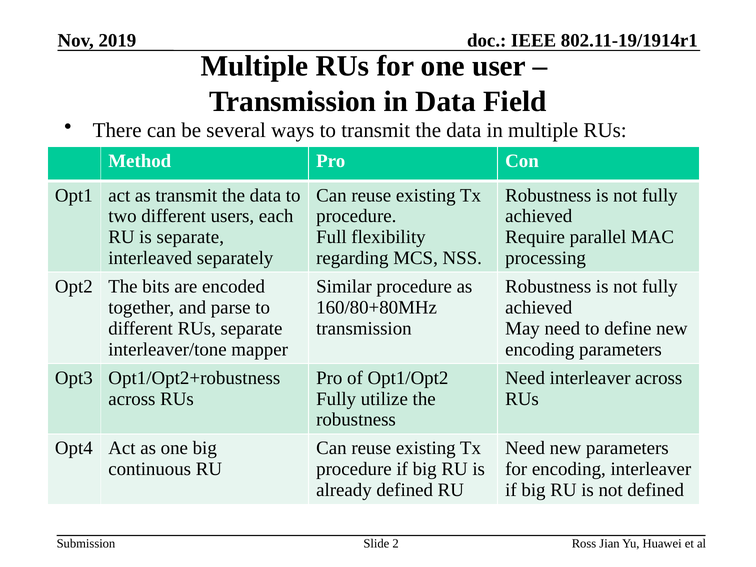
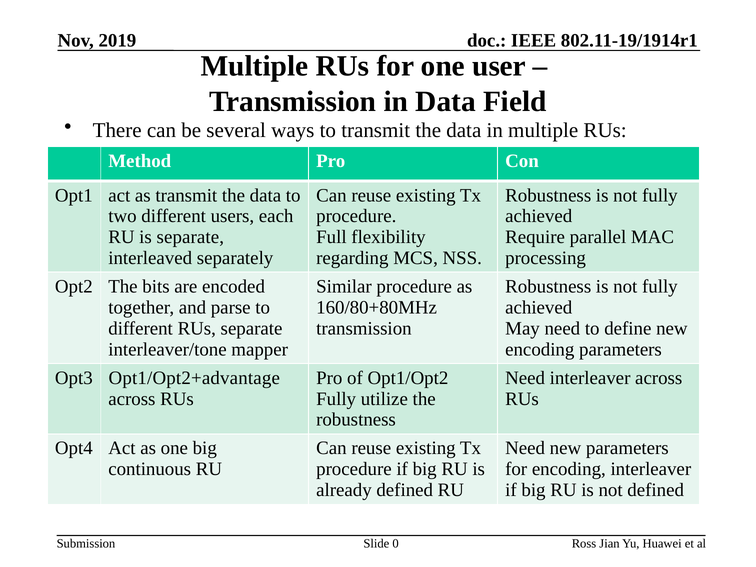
Opt1/Opt2+robustness: Opt1/Opt2+robustness -> Opt1/Opt2+advantage
2: 2 -> 0
